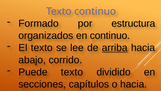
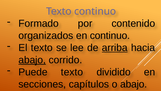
estructura: estructura -> contenido
abajo at (32, 60) underline: none -> present
o hacia: hacia -> abajo
